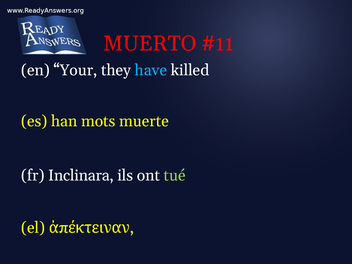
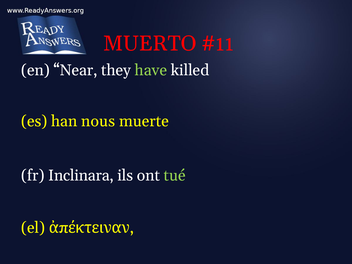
Your: Your -> Near
have colour: light blue -> light green
mots: mots -> nous
